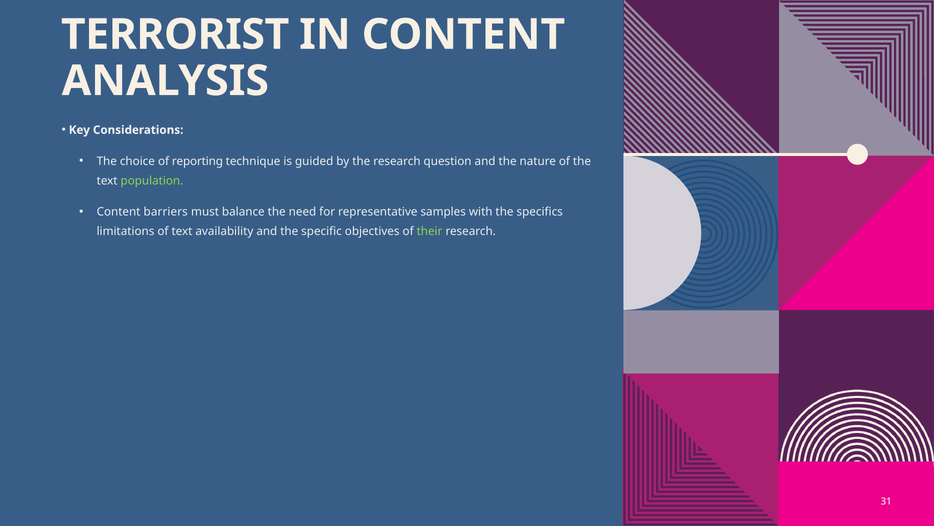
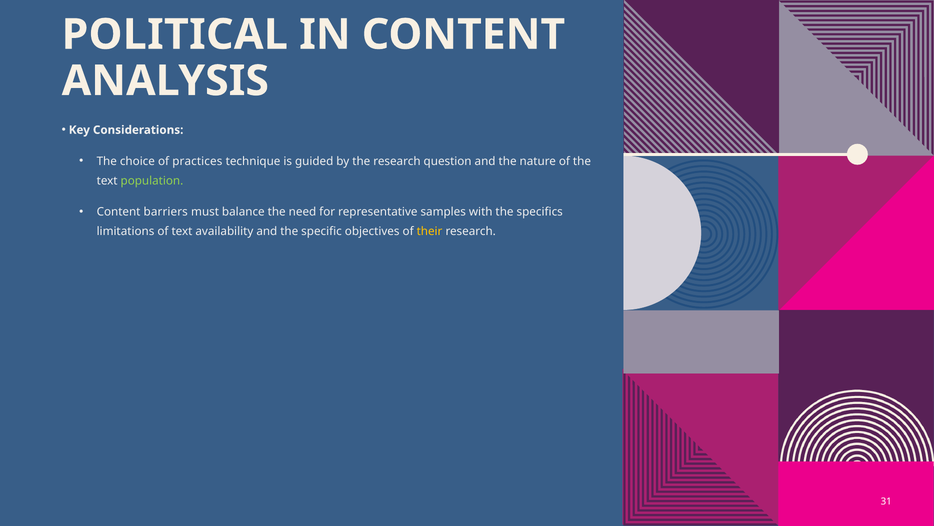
TERRORIST: TERRORIST -> POLITICAL
reporting: reporting -> practices
their colour: light green -> yellow
